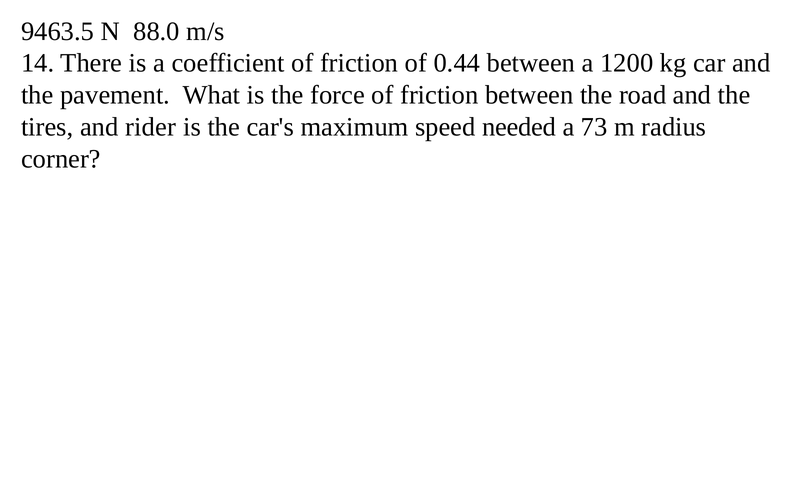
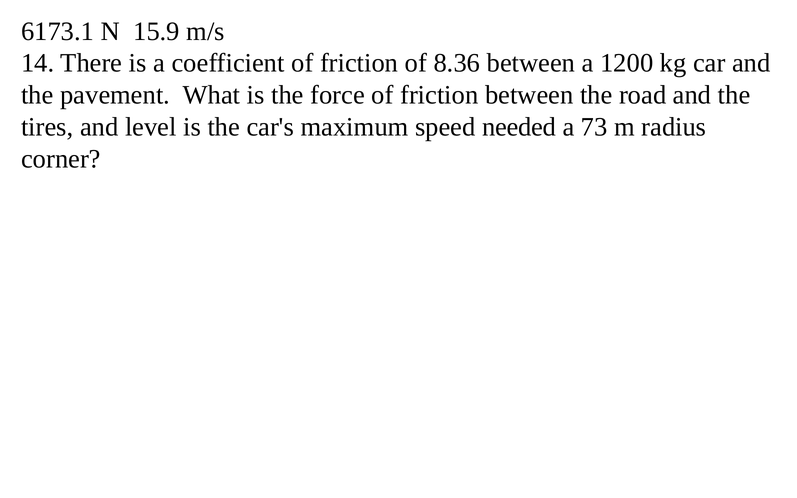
9463.5: 9463.5 -> 6173.1
88.0: 88.0 -> 15.9
0.44: 0.44 -> 8.36
rider: rider -> level
